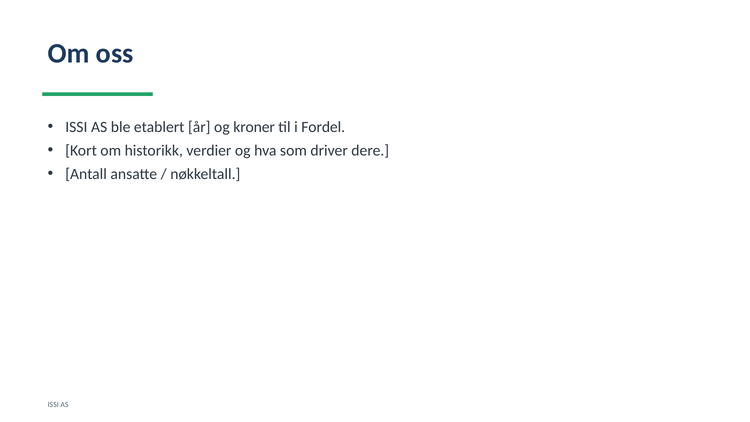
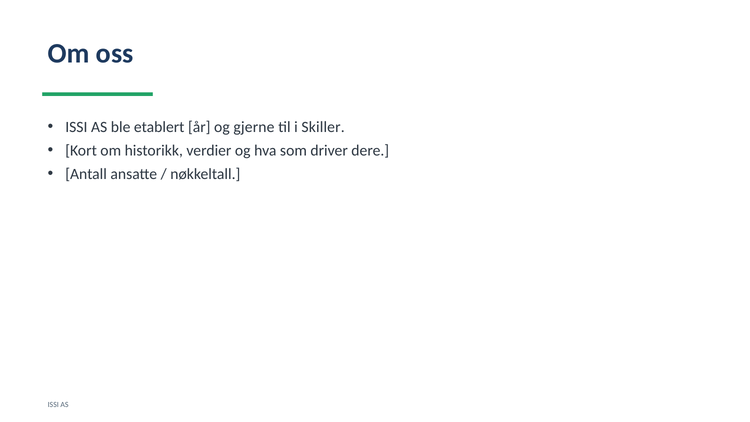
kroner: kroner -> gjerne
Fordel: Fordel -> Skiller
